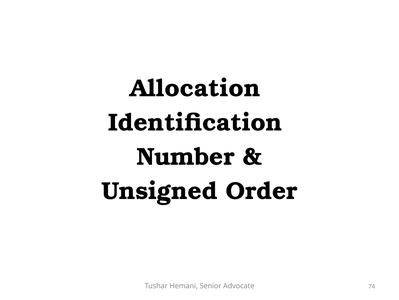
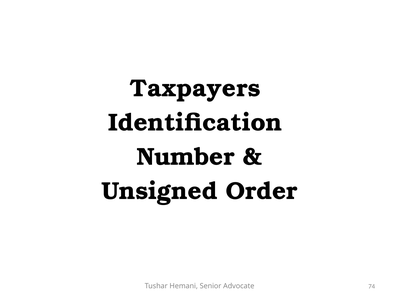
Allocation: Allocation -> Taxpayers
